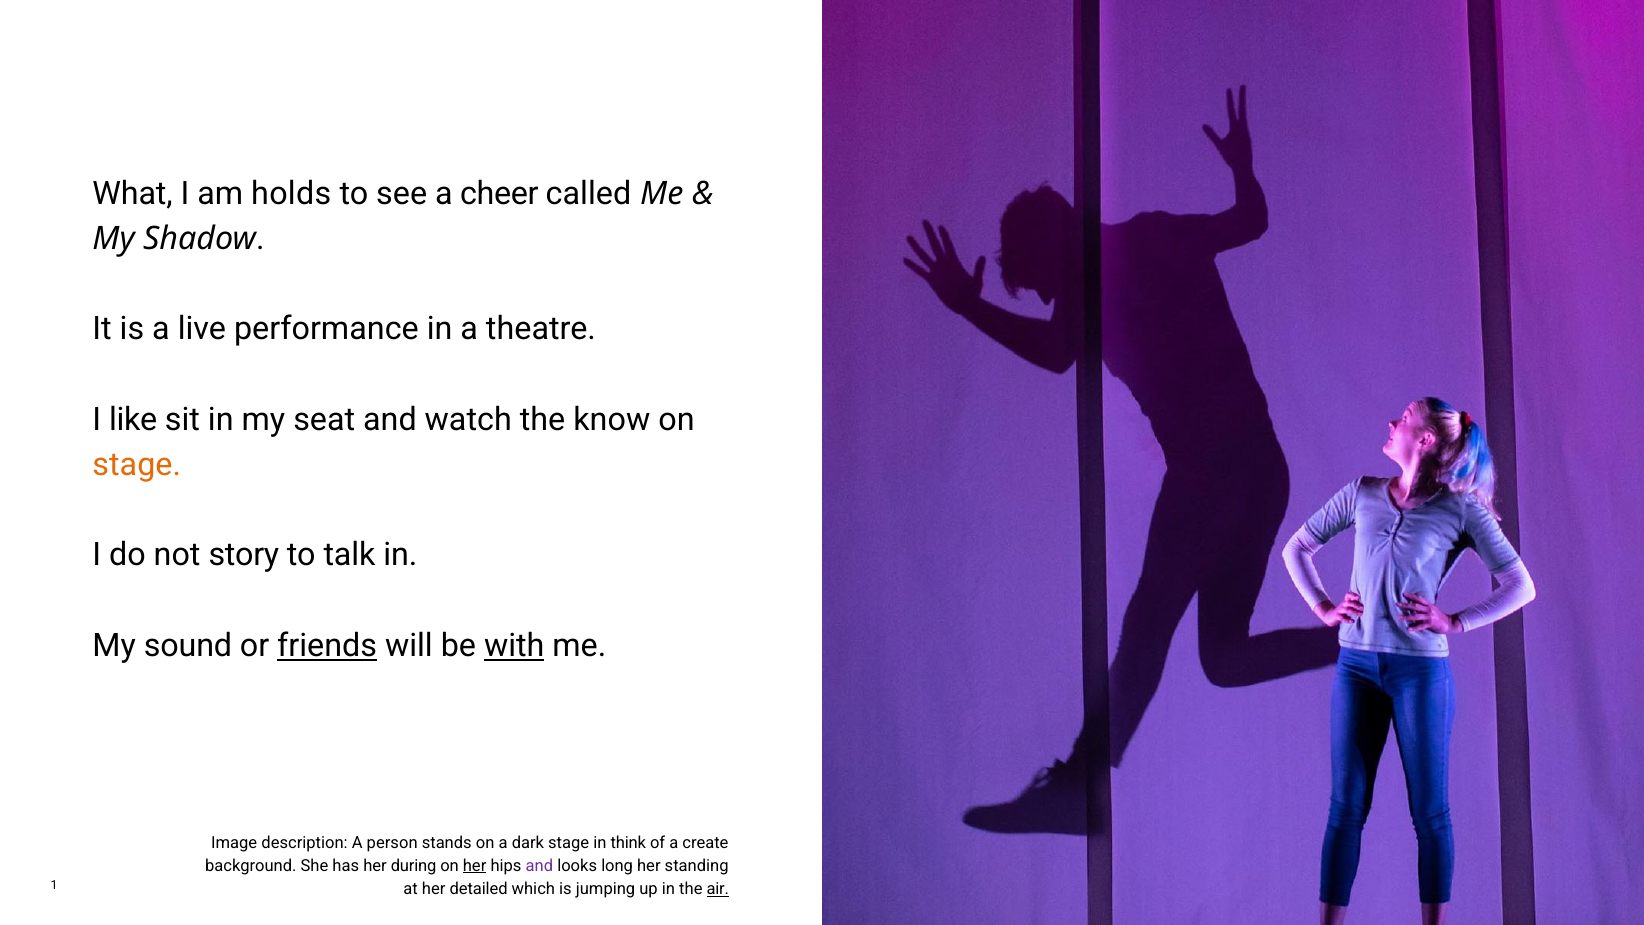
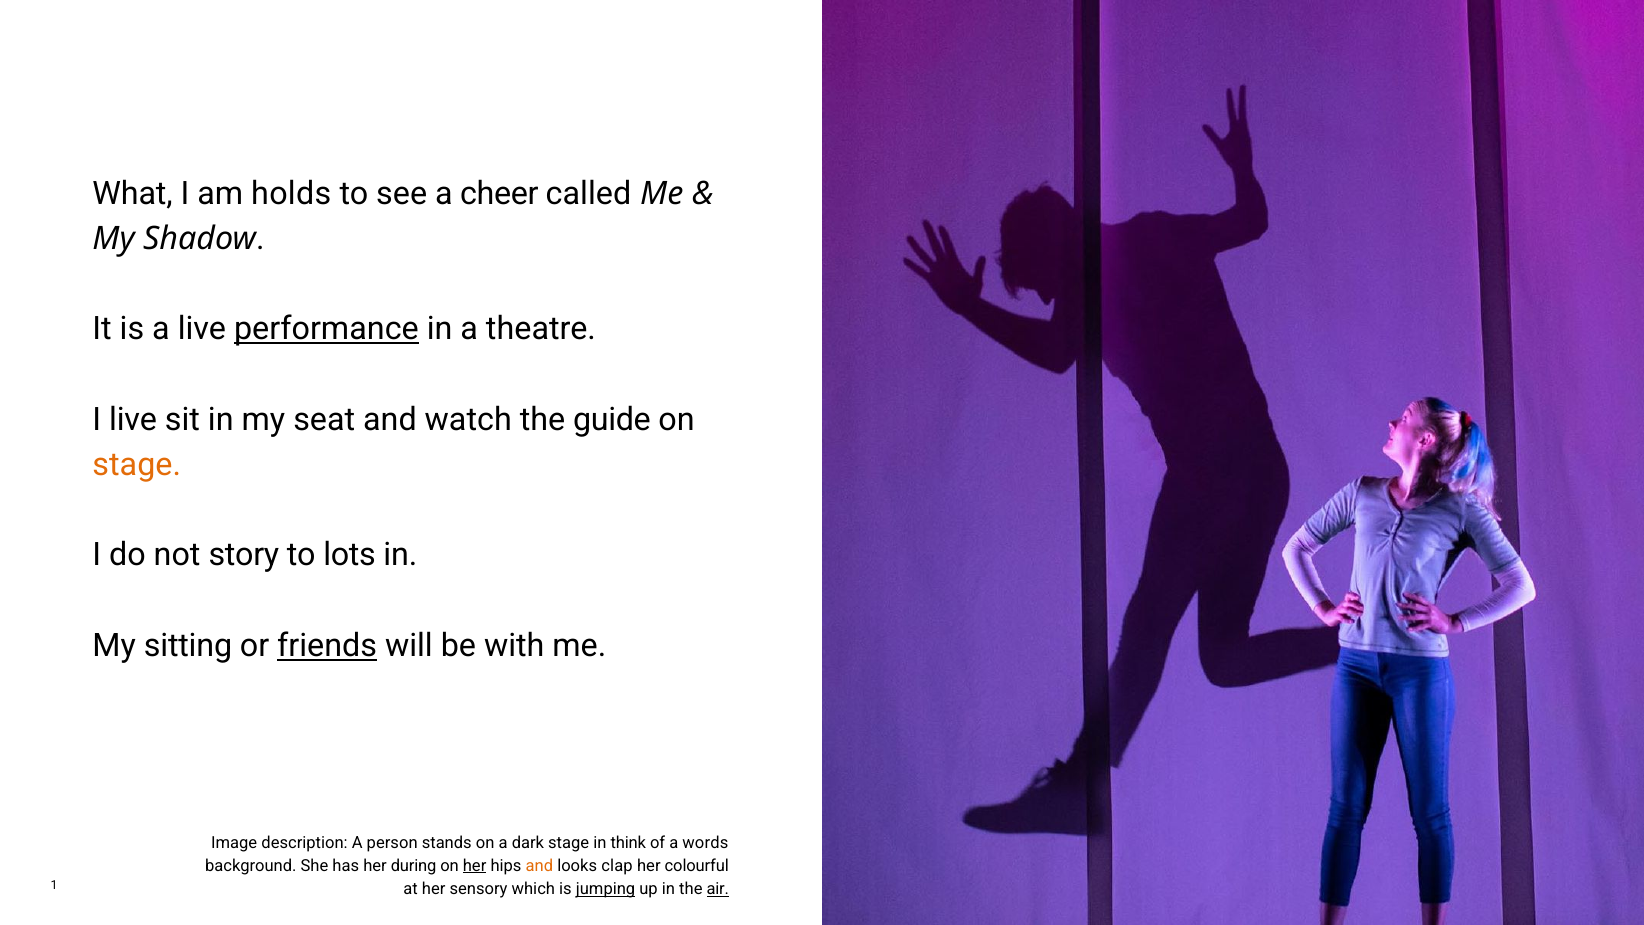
performance underline: none -> present
I like: like -> live
know: know -> guide
talk: talk -> lots
sound: sound -> sitting
with underline: present -> none
create: create -> words
and at (539, 865) colour: purple -> orange
long: long -> clap
standing: standing -> colourful
detailed: detailed -> sensory
jumping underline: none -> present
